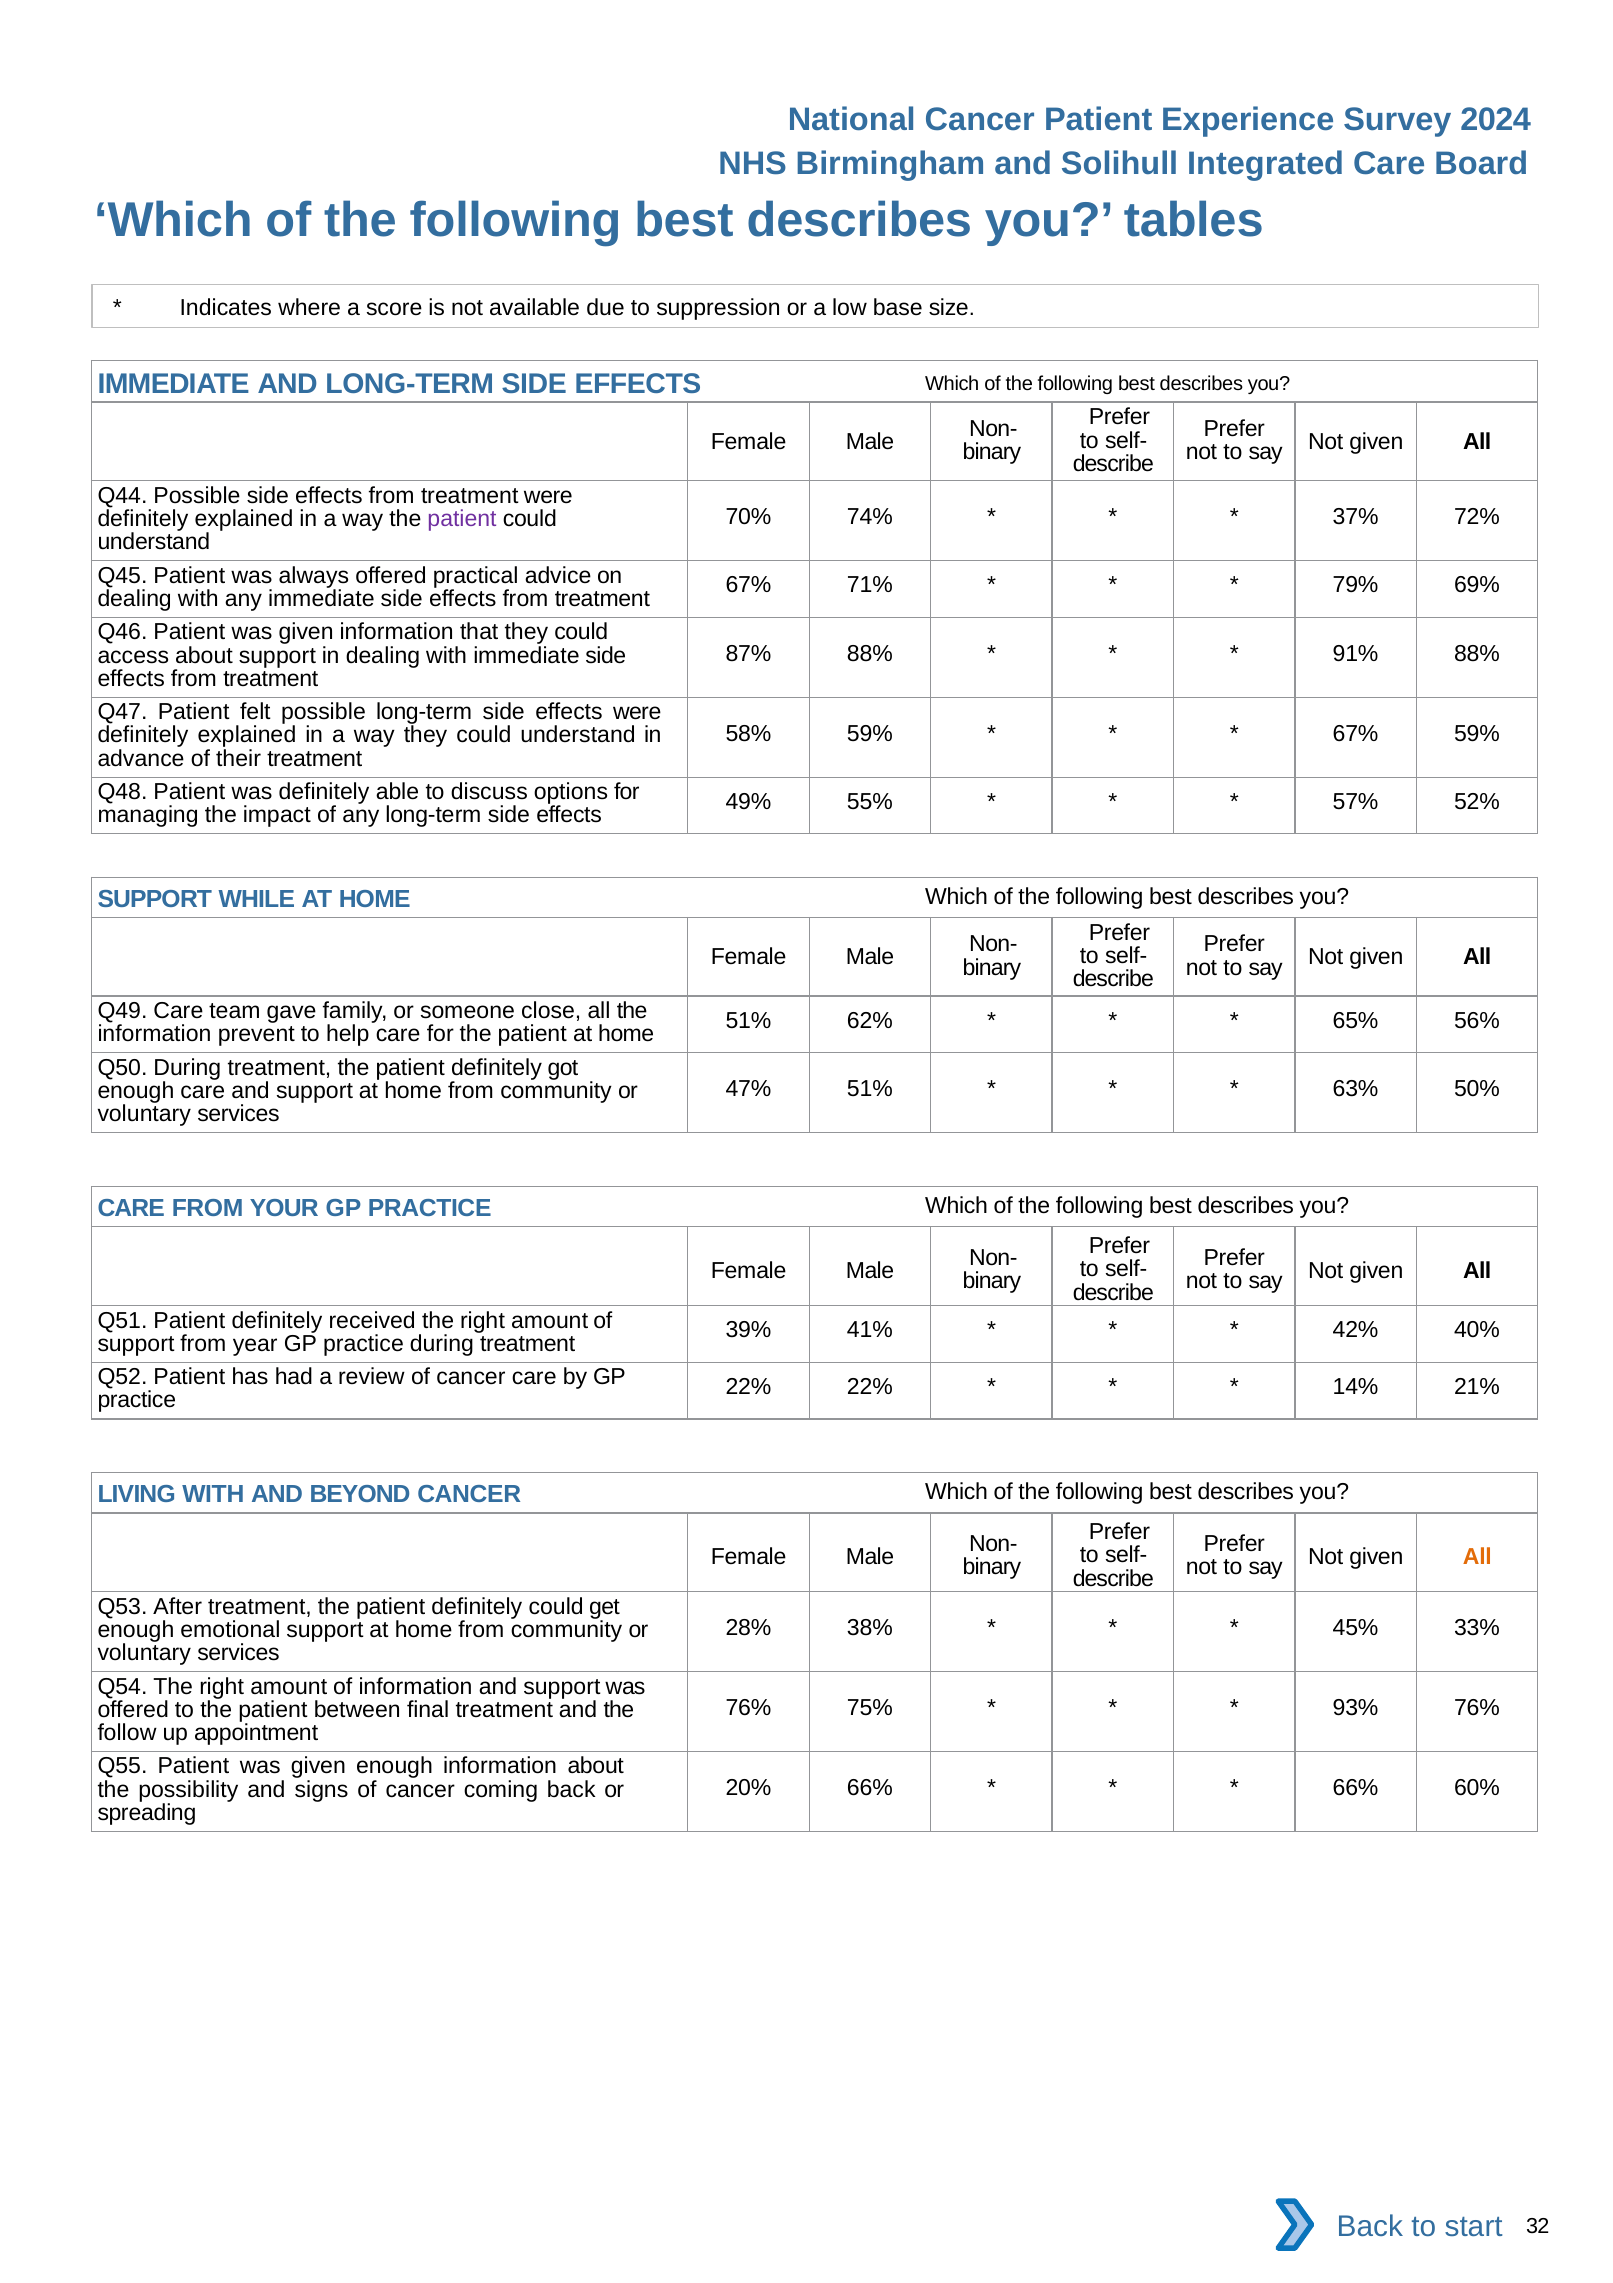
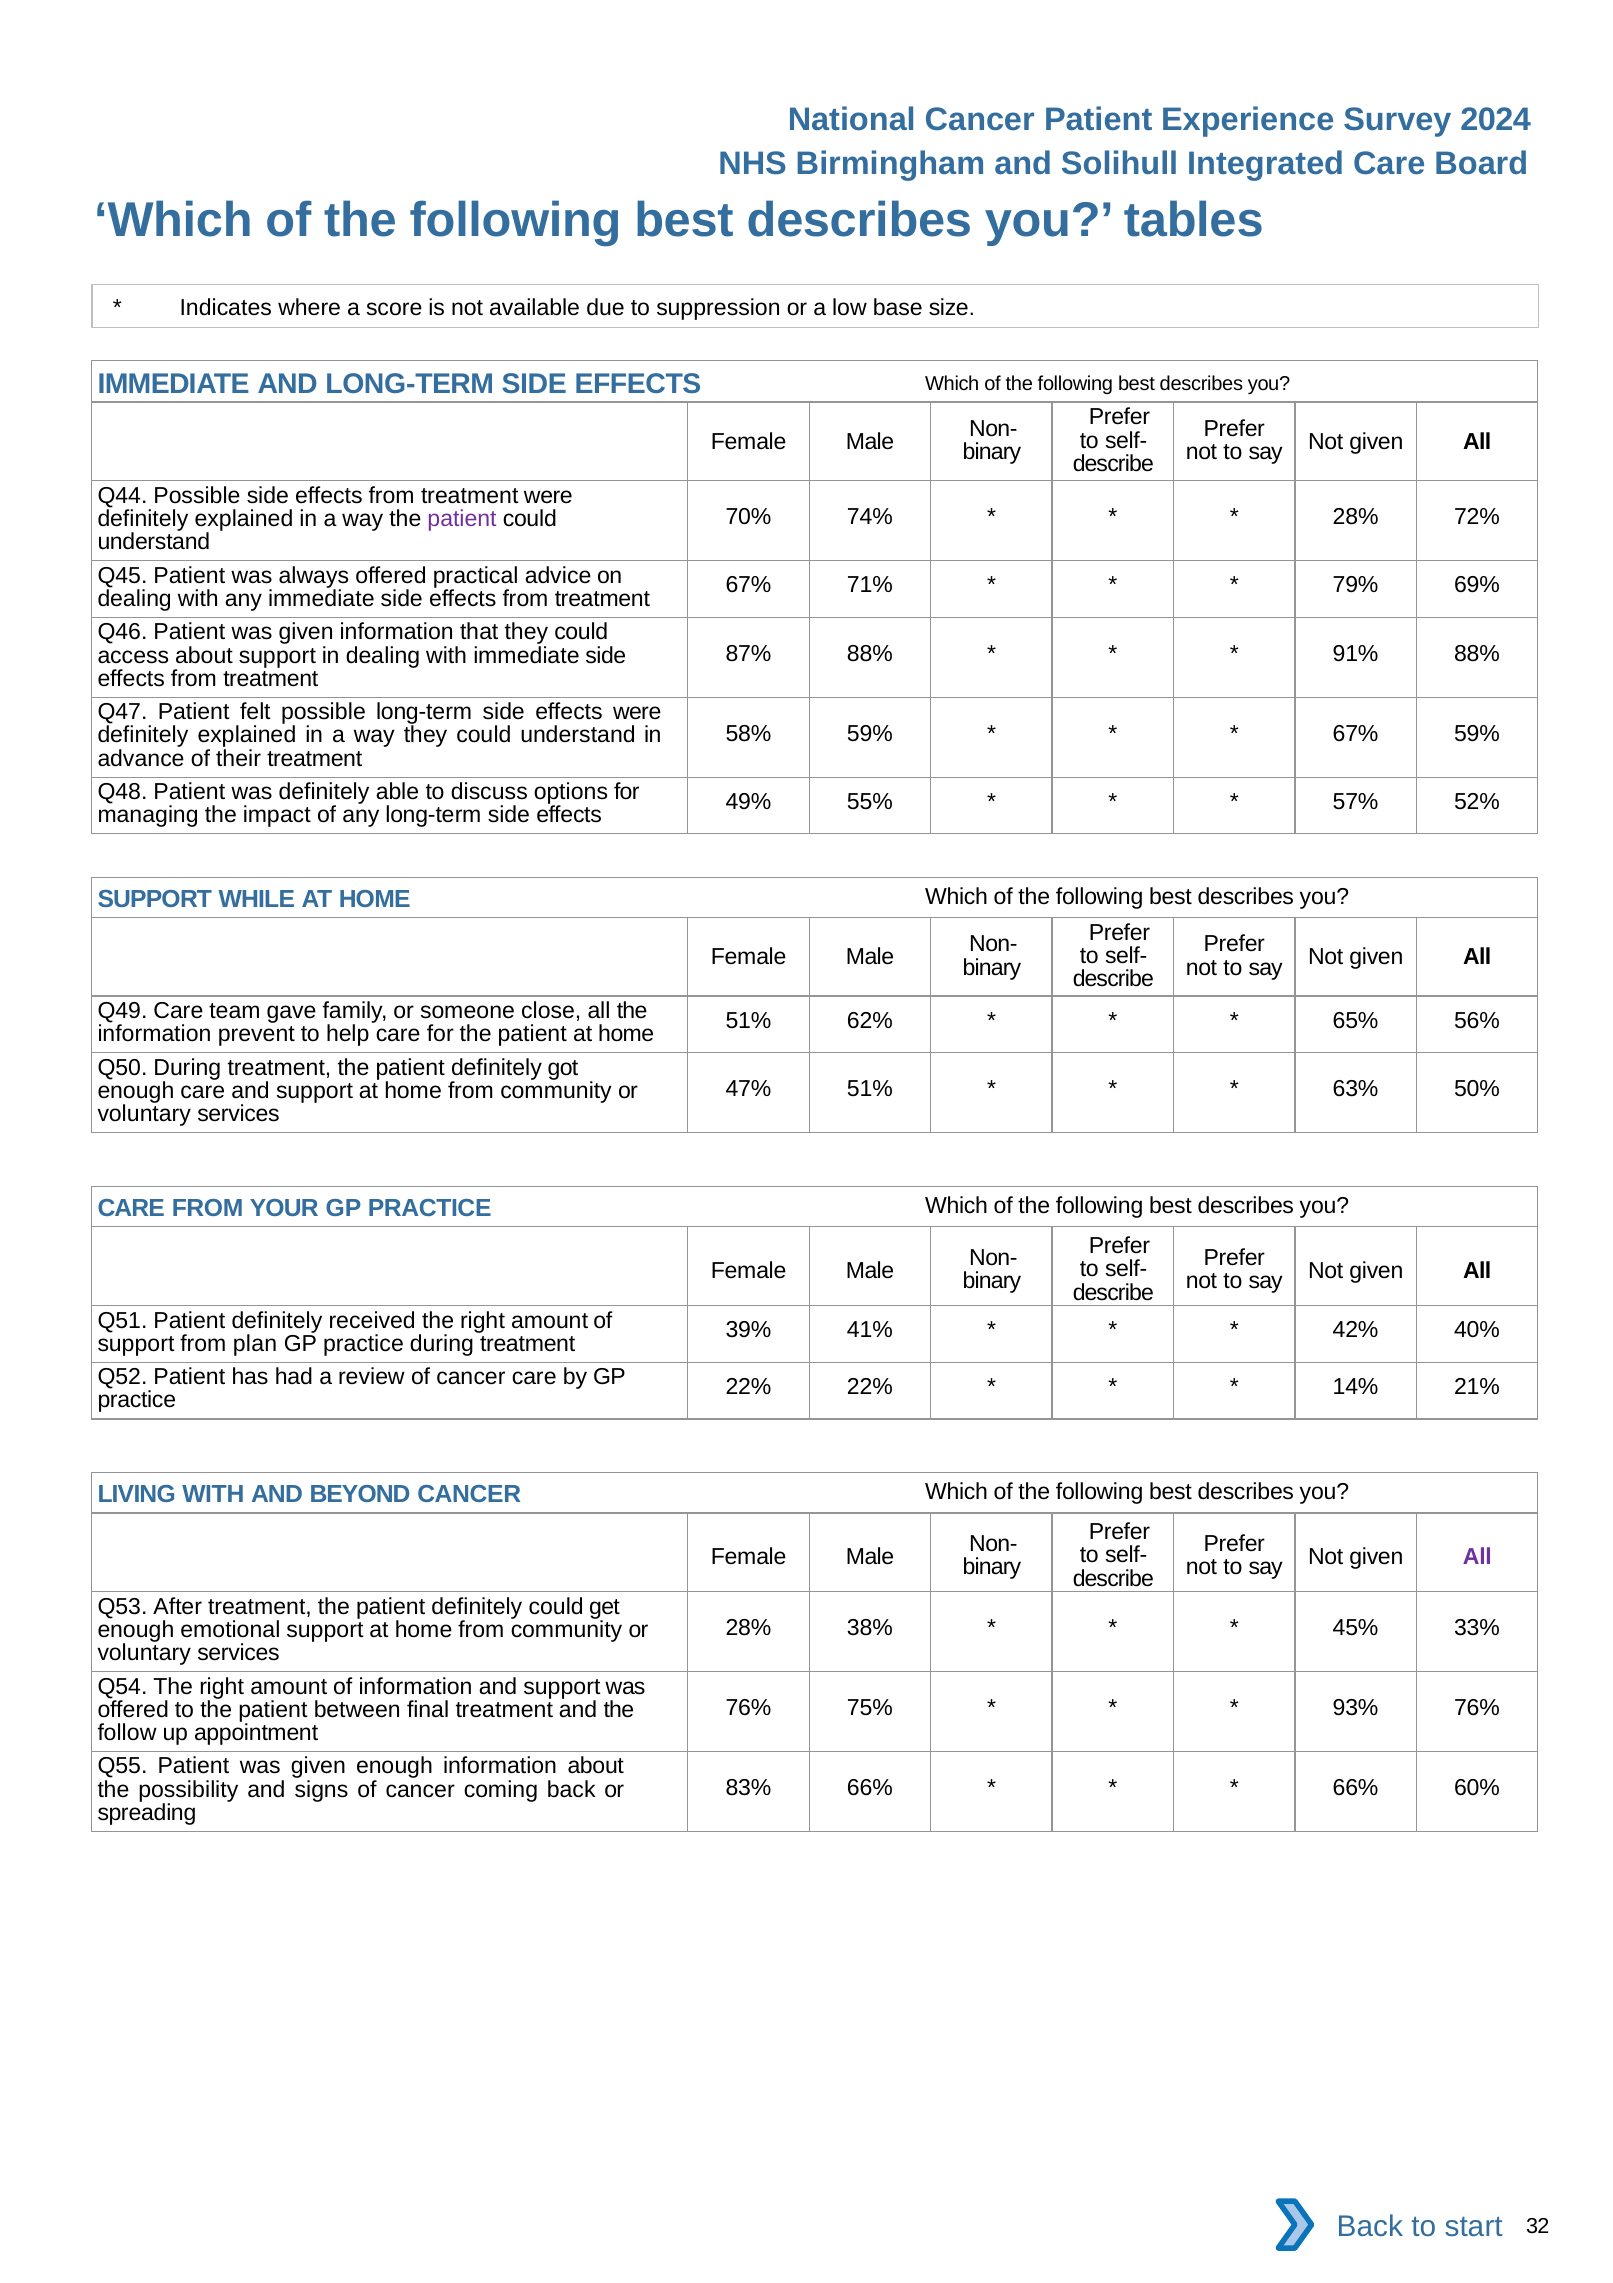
37% at (1356, 517): 37% -> 28%
year: year -> plan
All at (1477, 1556) colour: orange -> purple
20%: 20% -> 83%
